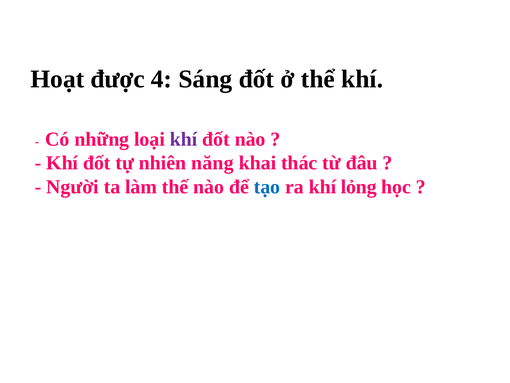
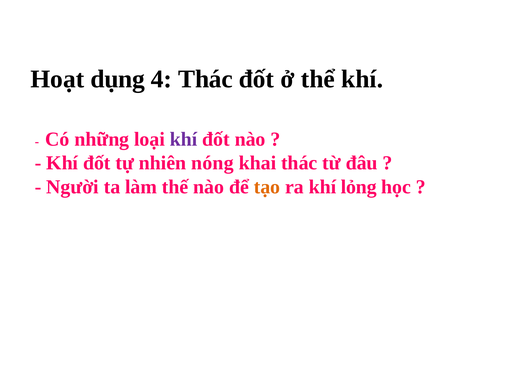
được: được -> dụng
4 Sáng: Sáng -> Thác
năng: năng -> nóng
tạo colour: blue -> orange
